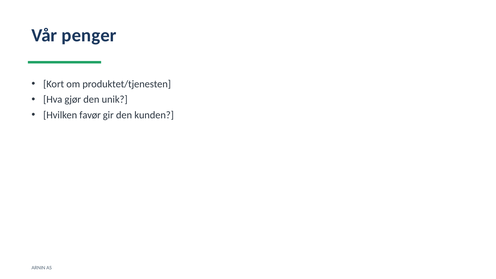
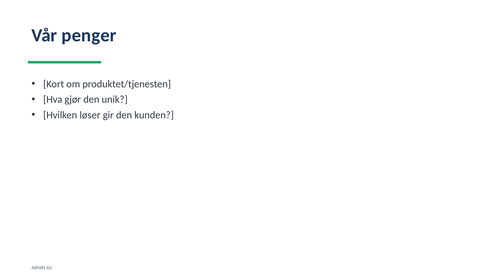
favør: favør -> løser
